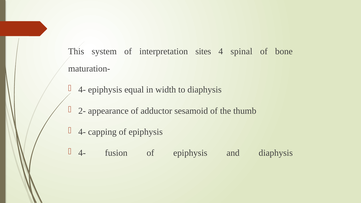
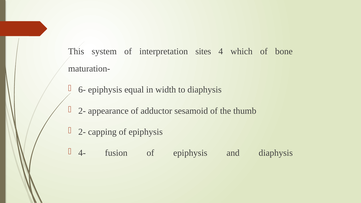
spinal: spinal -> which
4- at (82, 90): 4- -> 6-
4- at (82, 132): 4- -> 2-
